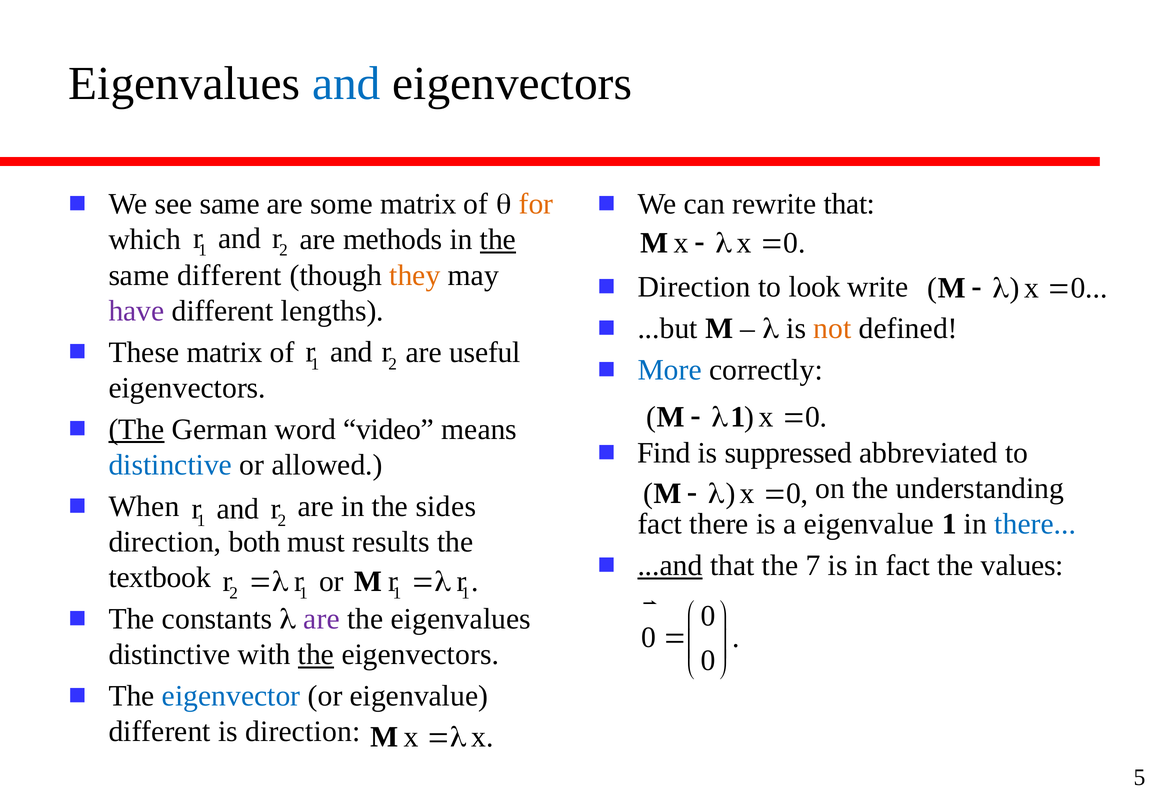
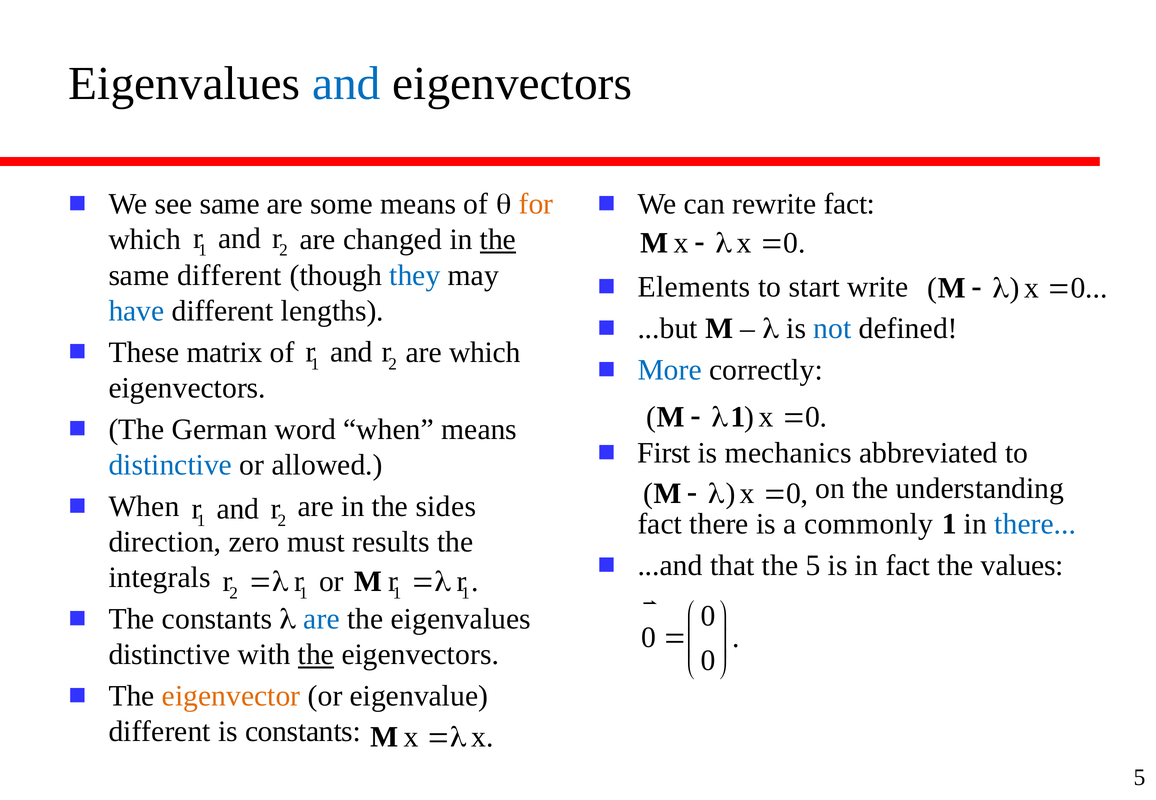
some matrix: matrix -> means
that at (849, 204): that -> fact
methods: methods -> changed
they colour: orange -> blue
Direction at (694, 287): Direction -> Elements
look: look -> start
have colour: purple -> blue
not colour: orange -> blue
are useful: useful -> which
The at (136, 430) underline: present -> none
word video: video -> when
Find: Find -> First
suppressed: suppressed -> mechanics
a eigenvalue: eigenvalue -> commonly
both: both -> zero
...and underline: present -> none
the 7: 7 -> 5
textbook: textbook -> integrals
are at (322, 619) colour: purple -> blue
eigenvector colour: blue -> orange
is direction: direction -> constants
